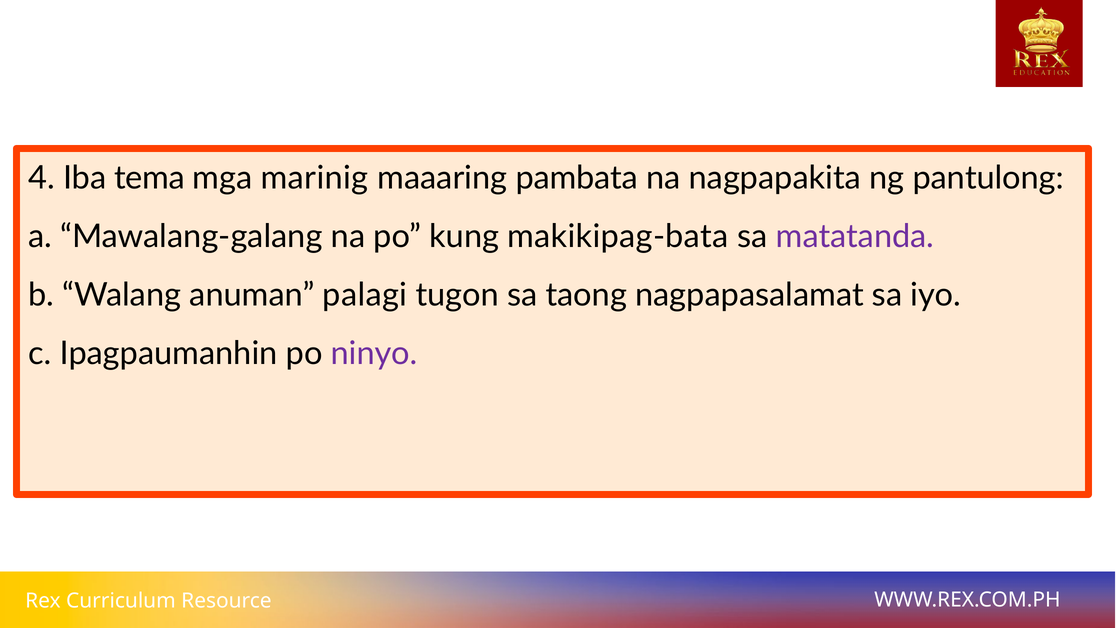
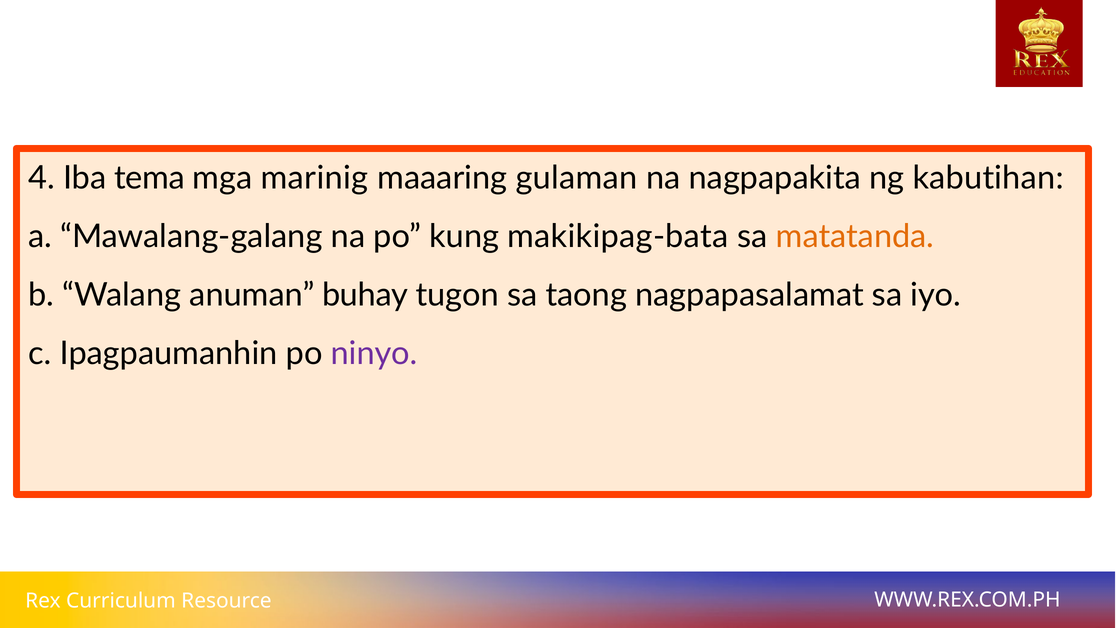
pambata: pambata -> gulaman
pantulong: pantulong -> kabutihan
matatanda colour: purple -> orange
palagi: palagi -> buhay
